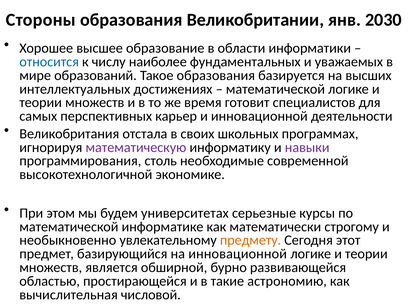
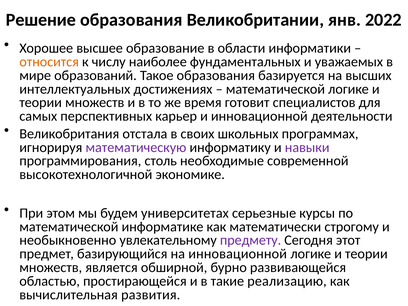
Стороны: Стороны -> Решение
2030: 2030 -> 2022
относится colour: blue -> orange
предмету colour: orange -> purple
астрономию: астрономию -> реализацию
числовой: числовой -> развития
